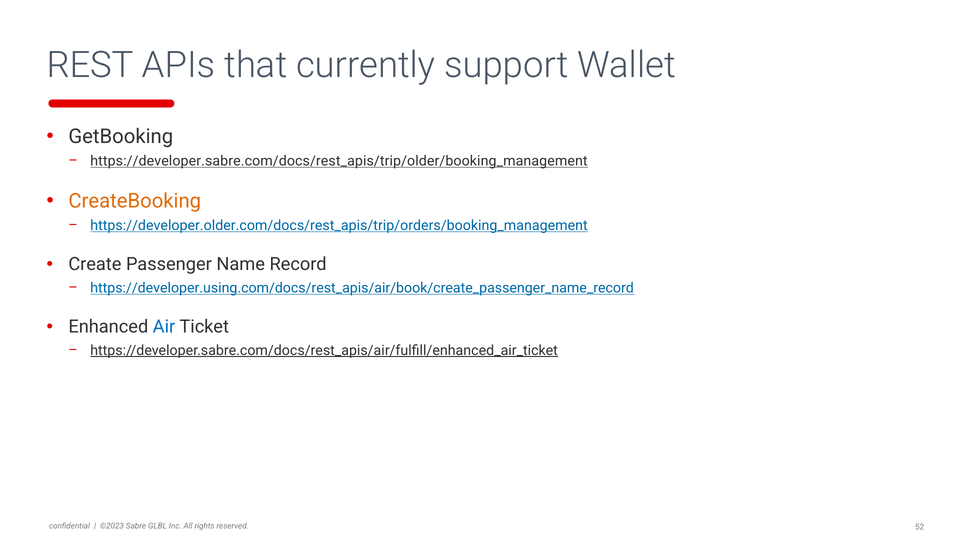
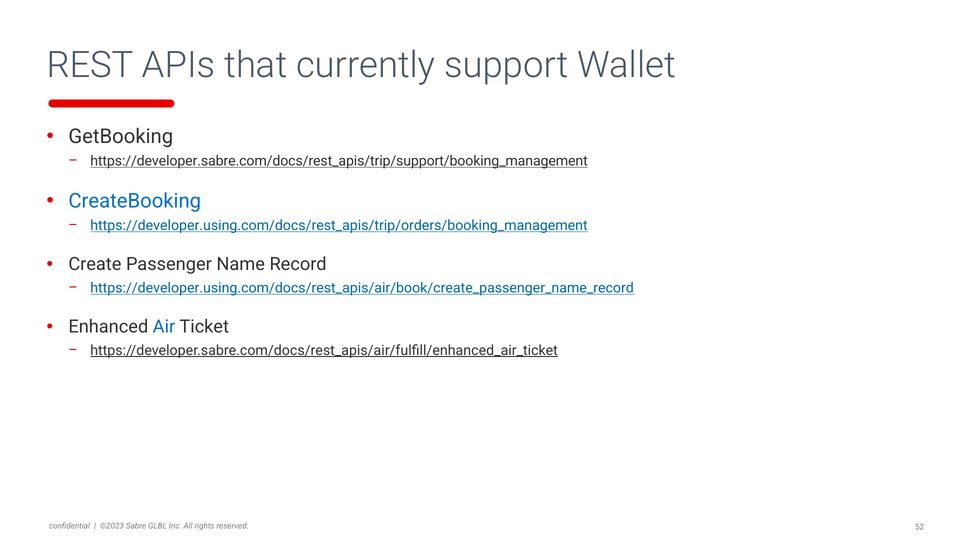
https://developer.sabre.com/docs/rest_apis/trip/older/booking_management: https://developer.sabre.com/docs/rest_apis/trip/older/booking_management -> https://developer.sabre.com/docs/rest_apis/trip/support/booking_management
CreateBooking colour: orange -> blue
https://developer.older.com/docs/rest_apis/trip/orders/booking_management: https://developer.older.com/docs/rest_apis/trip/orders/booking_management -> https://developer.using.com/docs/rest_apis/trip/orders/booking_management
